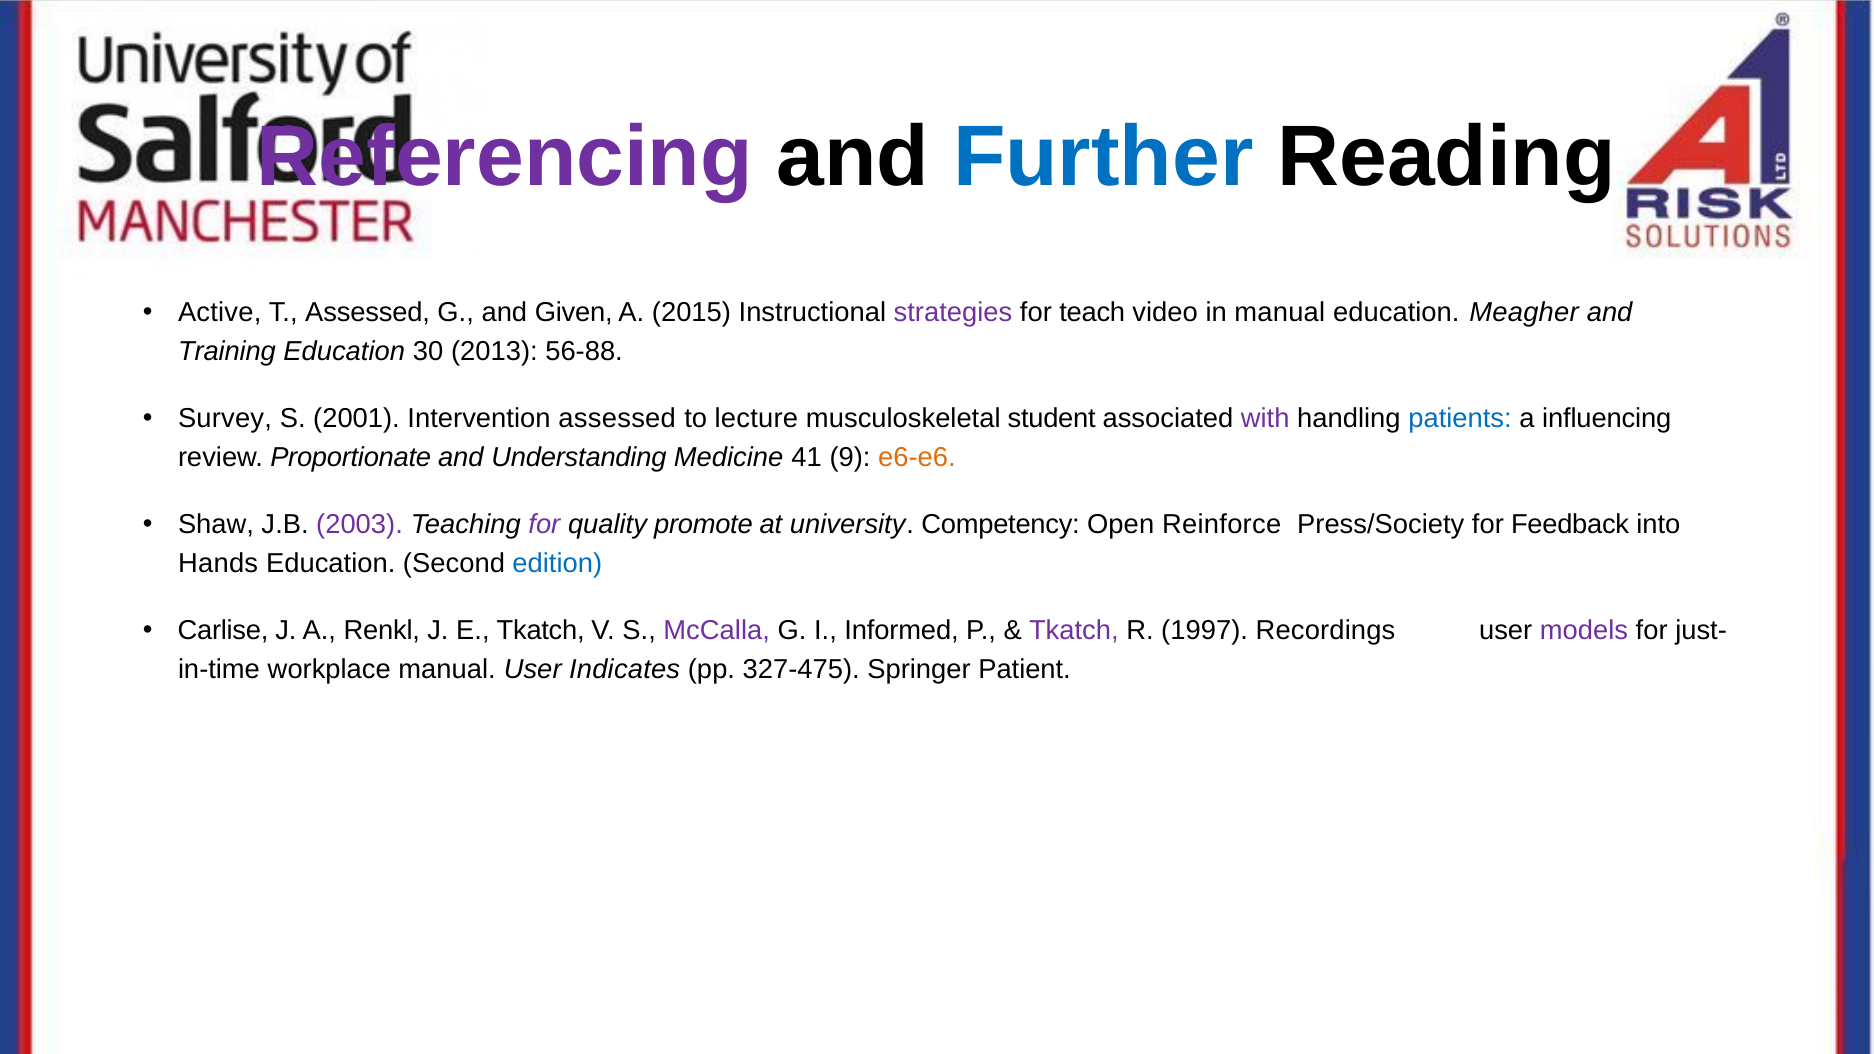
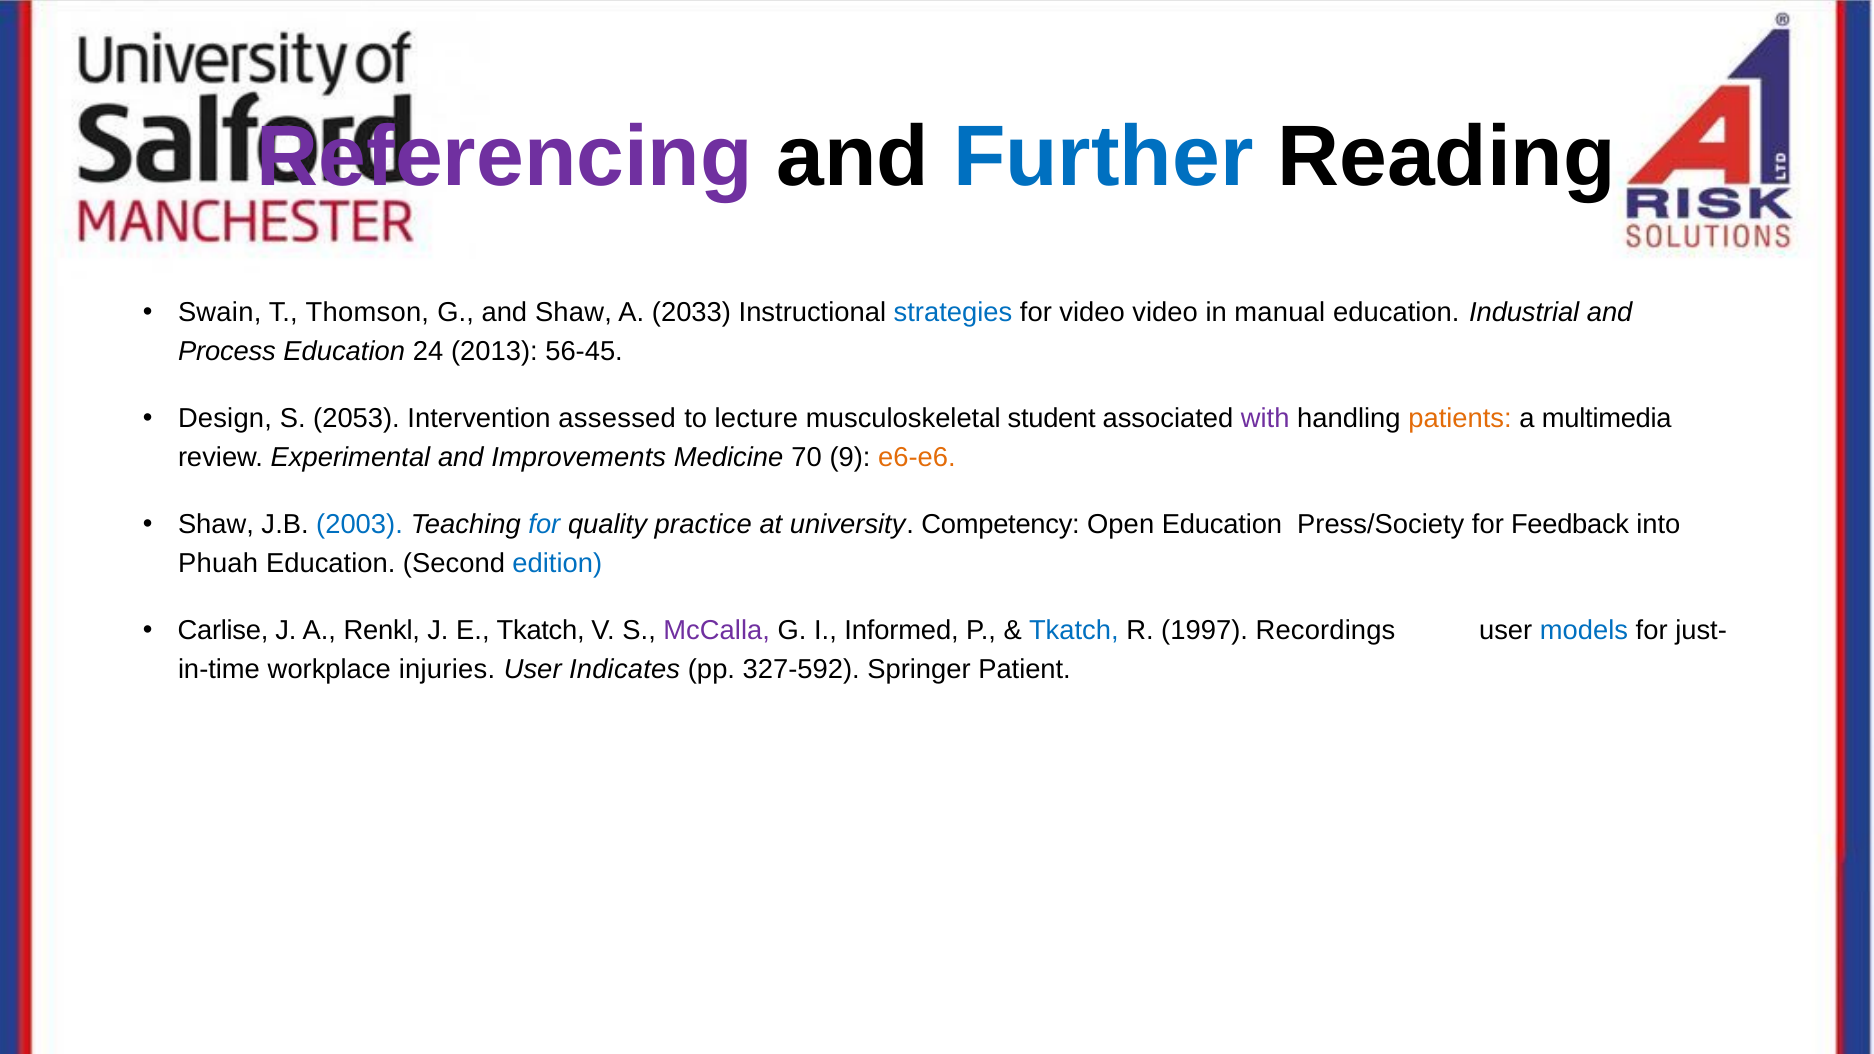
Active: Active -> Swain
T Assessed: Assessed -> Thomson
and Given: Given -> Shaw
2015: 2015 -> 2033
strategies colour: purple -> blue
for teach: teach -> video
Meagher: Meagher -> Industrial
Training: Training -> Process
30: 30 -> 24
56-88: 56-88 -> 56-45
Survey: Survey -> Design
2001: 2001 -> 2053
patients colour: blue -> orange
influencing: influencing -> multimedia
Proportionate: Proportionate -> Experimental
Understanding: Understanding -> Improvements
41: 41 -> 70
2003 colour: purple -> blue
for at (544, 525) colour: purple -> blue
promote: promote -> practice
Open Reinforce: Reinforce -> Education
Hands: Hands -> Phuah
Tkatch at (1074, 631) colour: purple -> blue
models colour: purple -> blue
workplace manual: manual -> injuries
327-475: 327-475 -> 327-592
